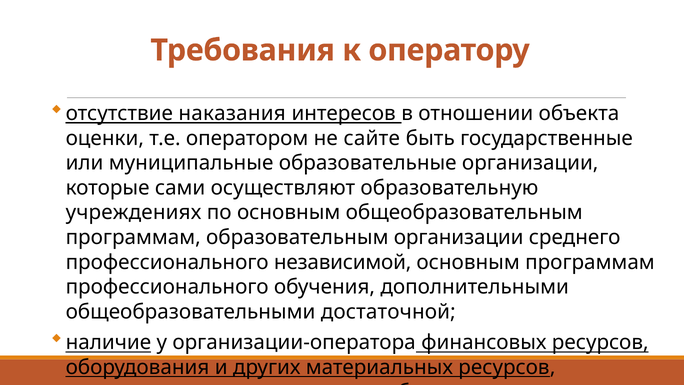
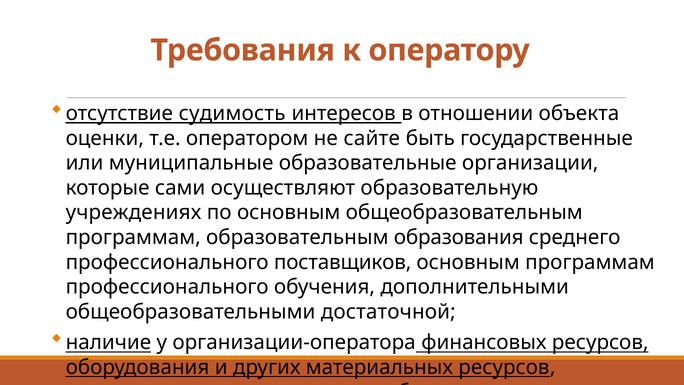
наказания: наказания -> судимость
образовательным организации: организации -> образования
независимой: независимой -> поставщиков
